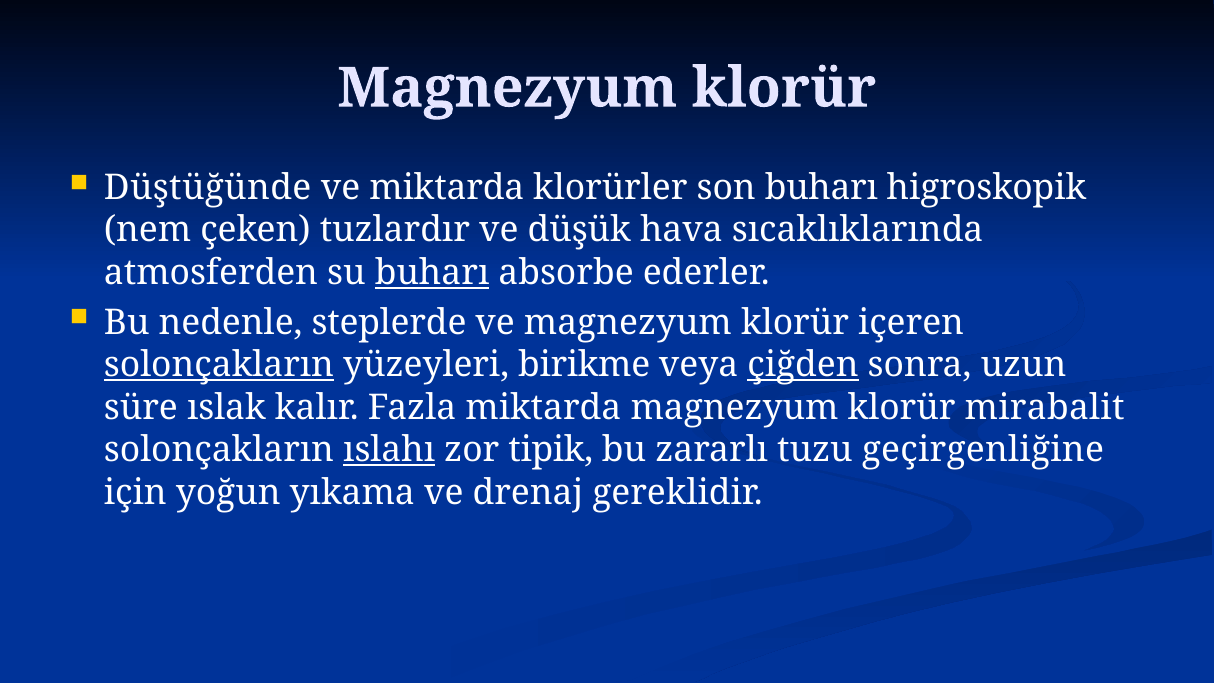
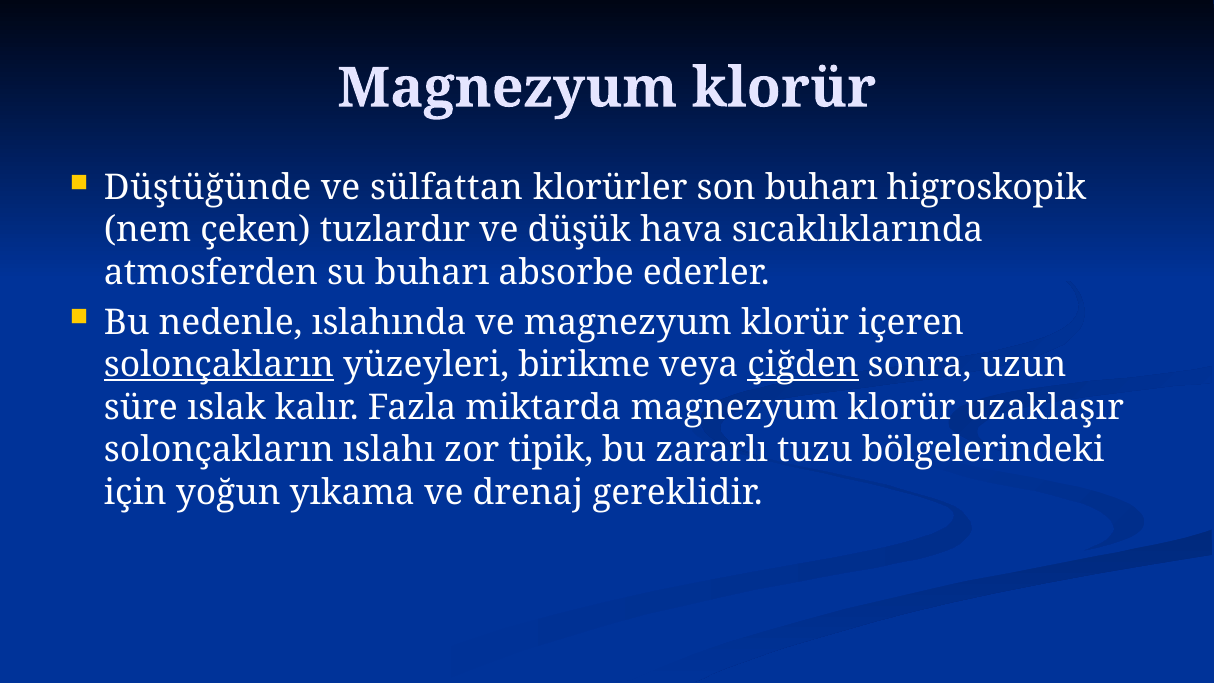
ve miktarda: miktarda -> sülfattan
buharı at (432, 273) underline: present -> none
steplerde: steplerde -> ıslahında
mirabalit: mirabalit -> uzaklaşır
ıslahı underline: present -> none
geçirgenliğine: geçirgenliğine -> bölgelerindeki
